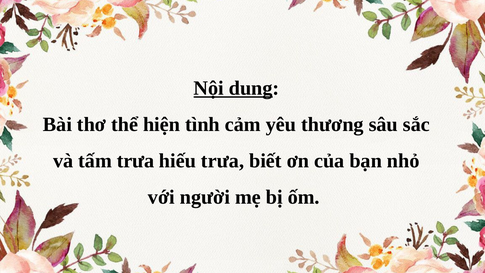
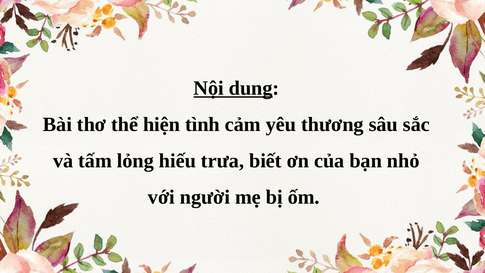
tấm trưa: trưa -> lỏng
